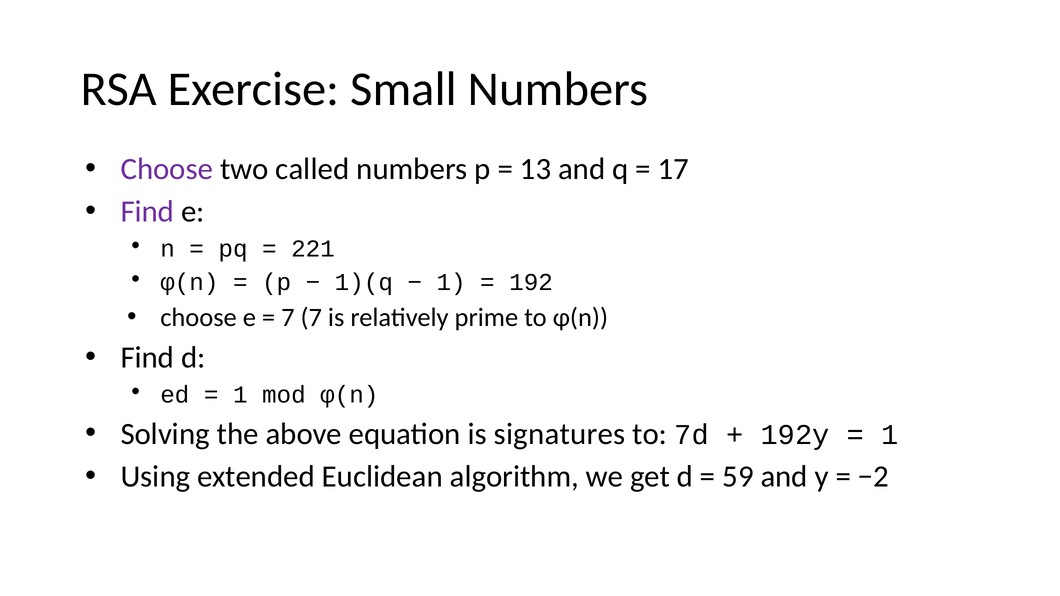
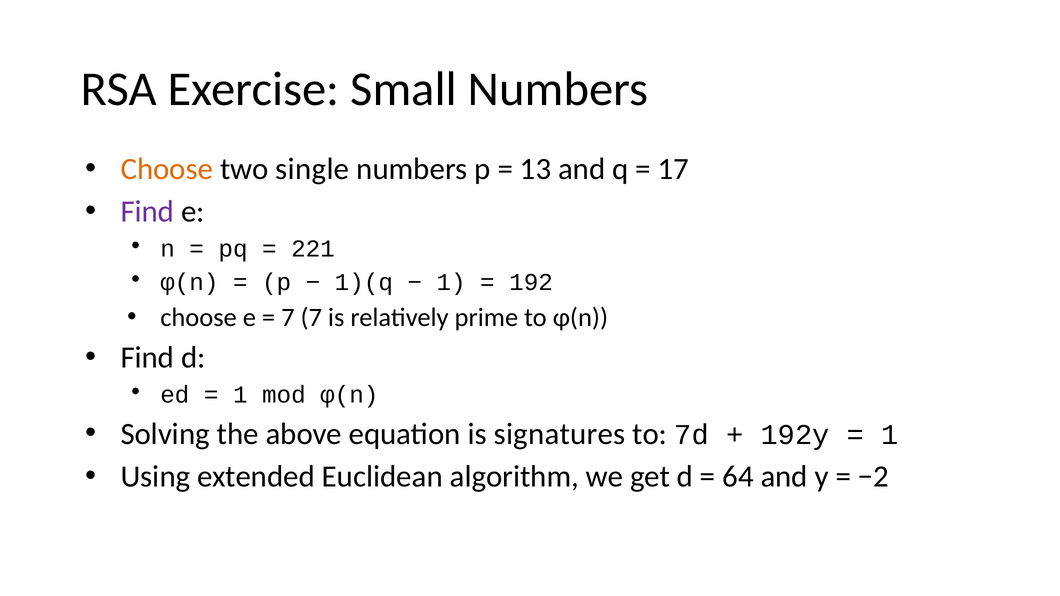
Choose at (167, 169) colour: purple -> orange
called: called -> single
59: 59 -> 64
